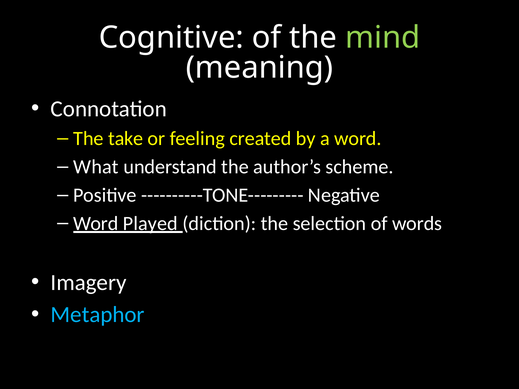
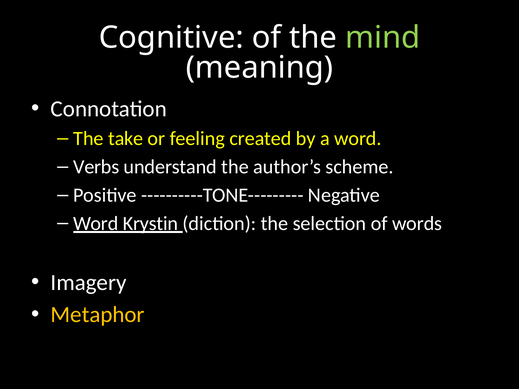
What: What -> Verbs
Played: Played -> Krystin
Metaphor colour: light blue -> yellow
